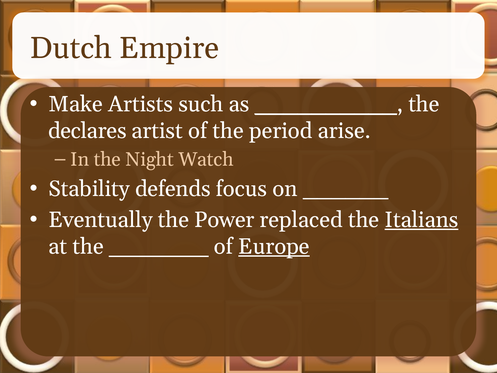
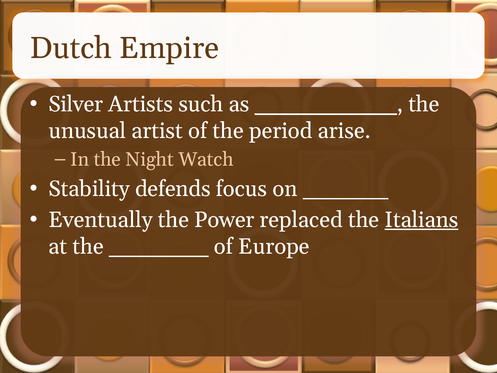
Make: Make -> Silver
declares: declares -> unusual
Europe underline: present -> none
